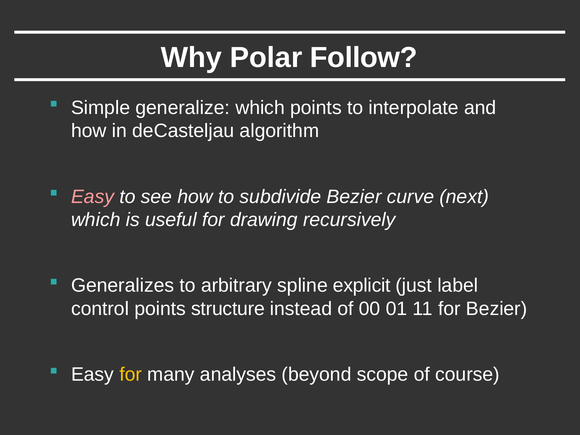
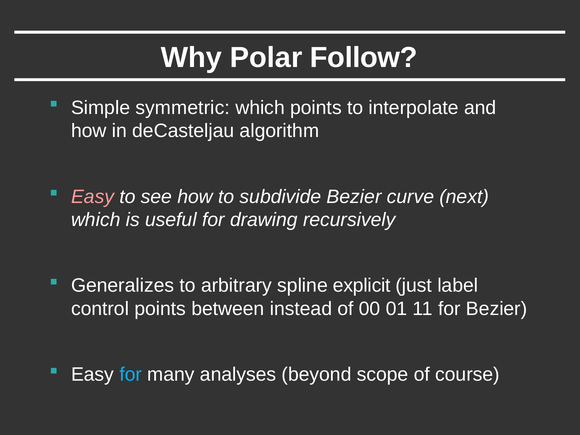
generalize: generalize -> symmetric
structure: structure -> between
for at (131, 374) colour: yellow -> light blue
